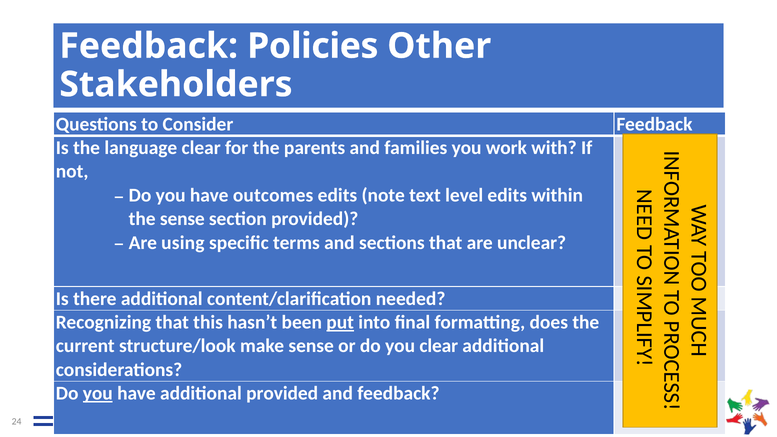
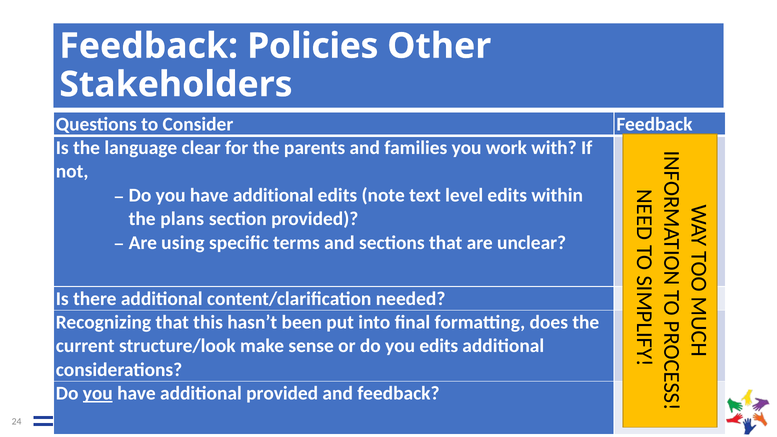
outcomes at (273, 195): outcomes -> additional
the sense: sense -> plans
put underline: present -> none
you clear: clear -> edits
